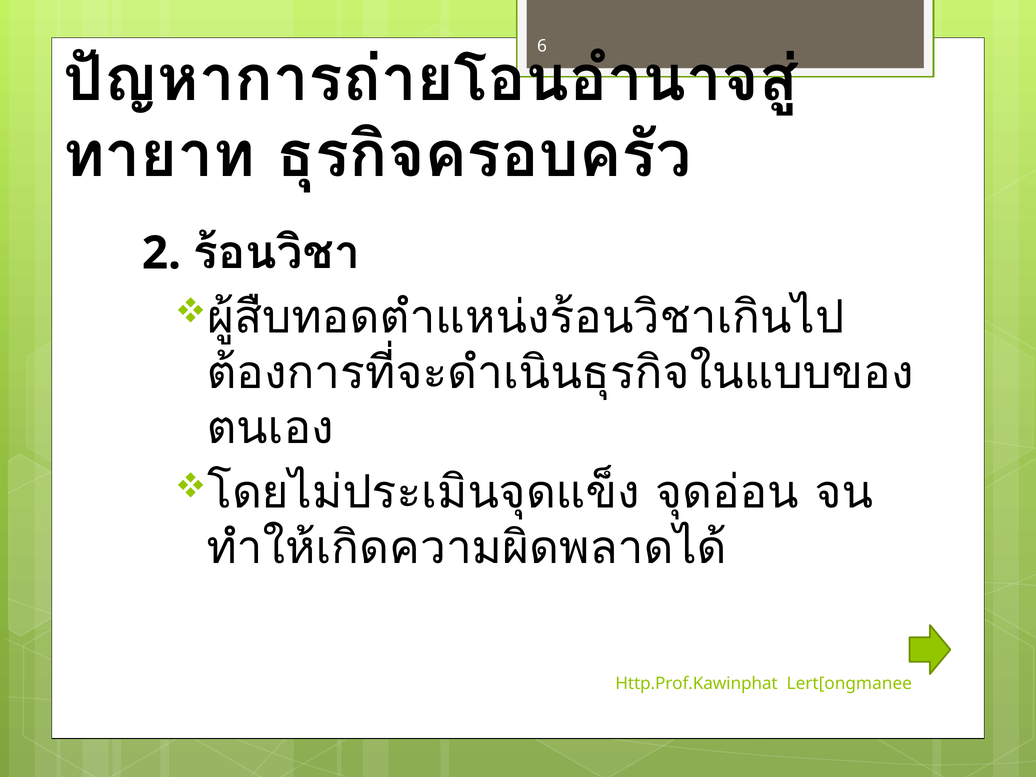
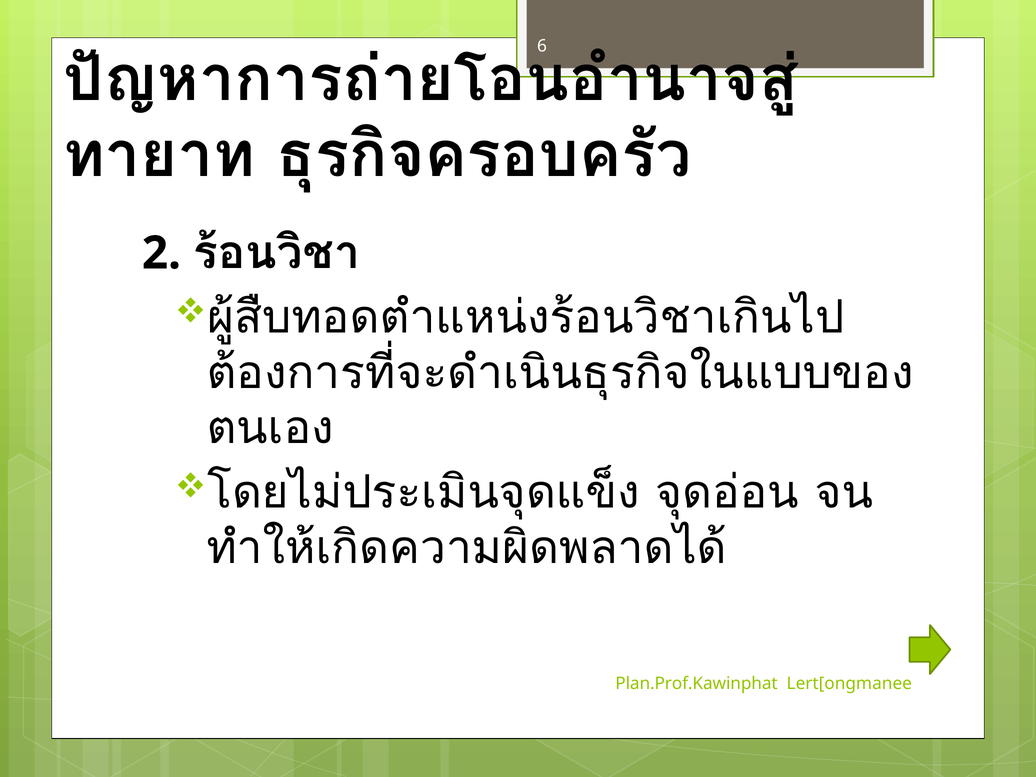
Http.Prof.Kawinphat: Http.Prof.Kawinphat -> Plan.Prof.Kawinphat
